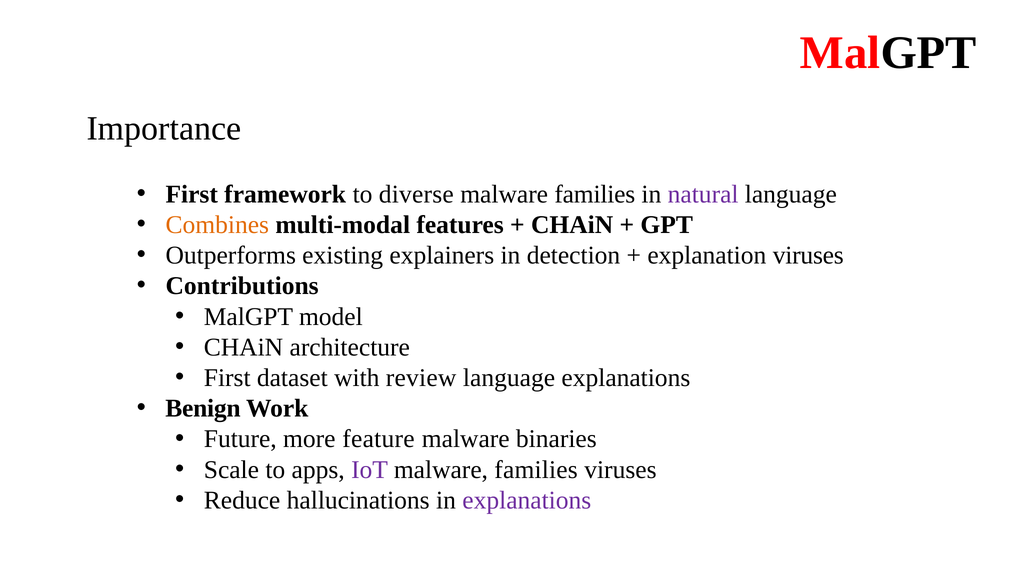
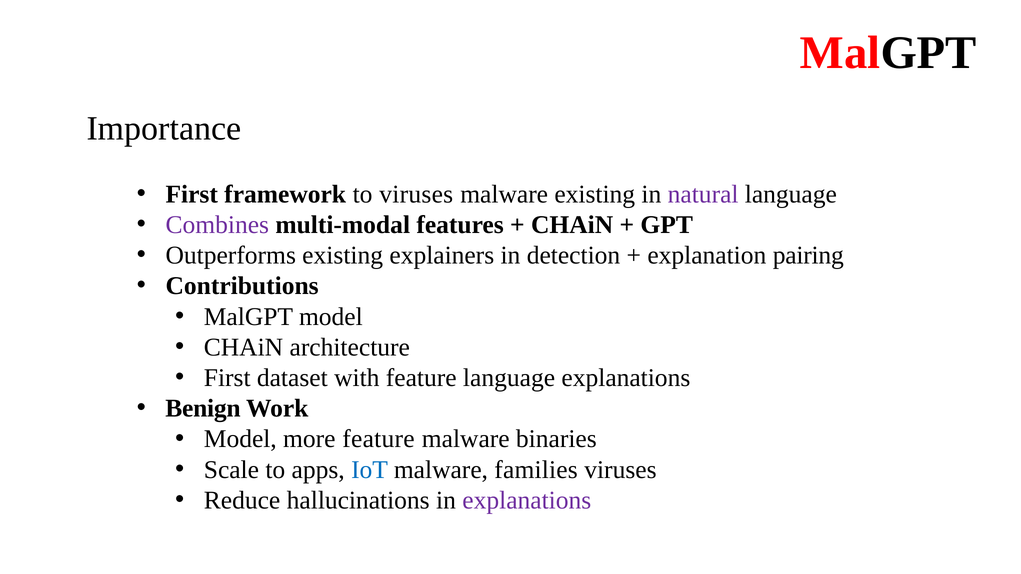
to diverse: diverse -> viruses
families at (595, 194): families -> existing
Combines colour: orange -> purple
explanation viruses: viruses -> pairing
with review: review -> feature
Future at (240, 439): Future -> Model
IoT colour: purple -> blue
